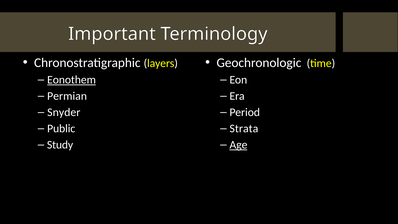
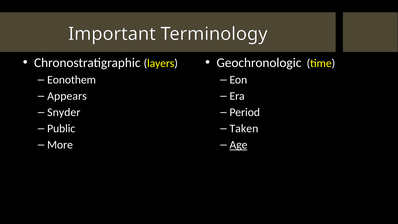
Eonothem underline: present -> none
Permian: Permian -> Appears
Strata: Strata -> Taken
Study: Study -> More
